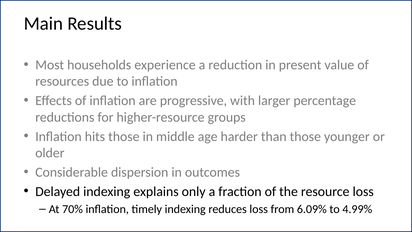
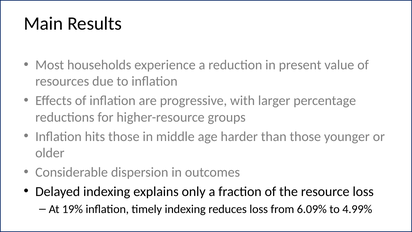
70%: 70% -> 19%
